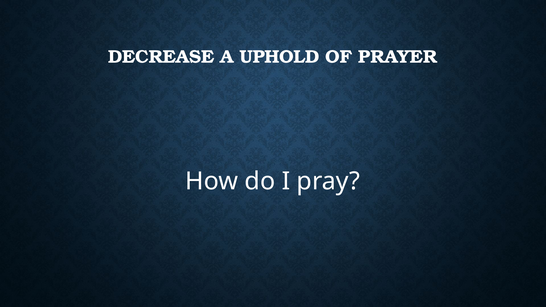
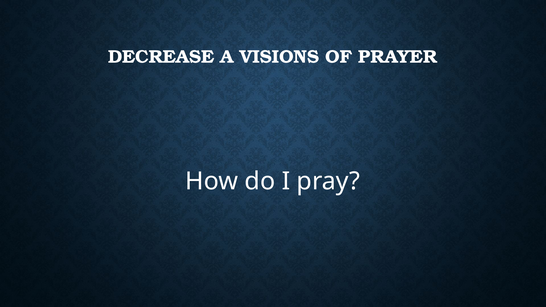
UPHOLD: UPHOLD -> VISIONS
